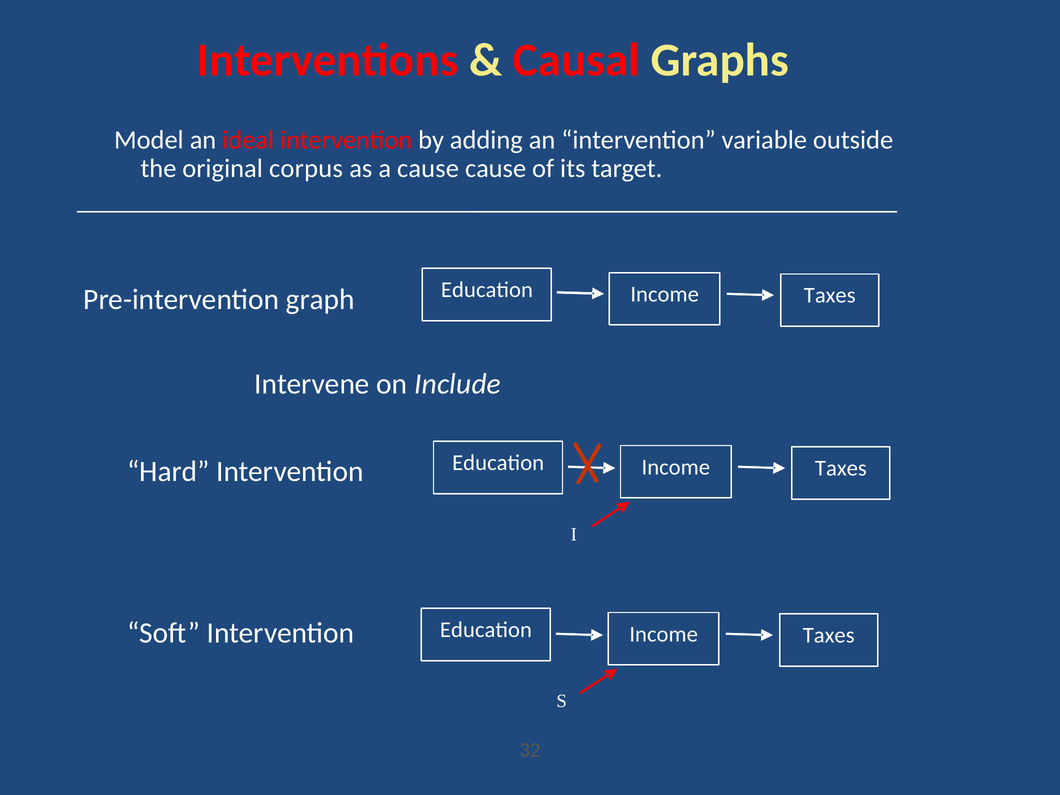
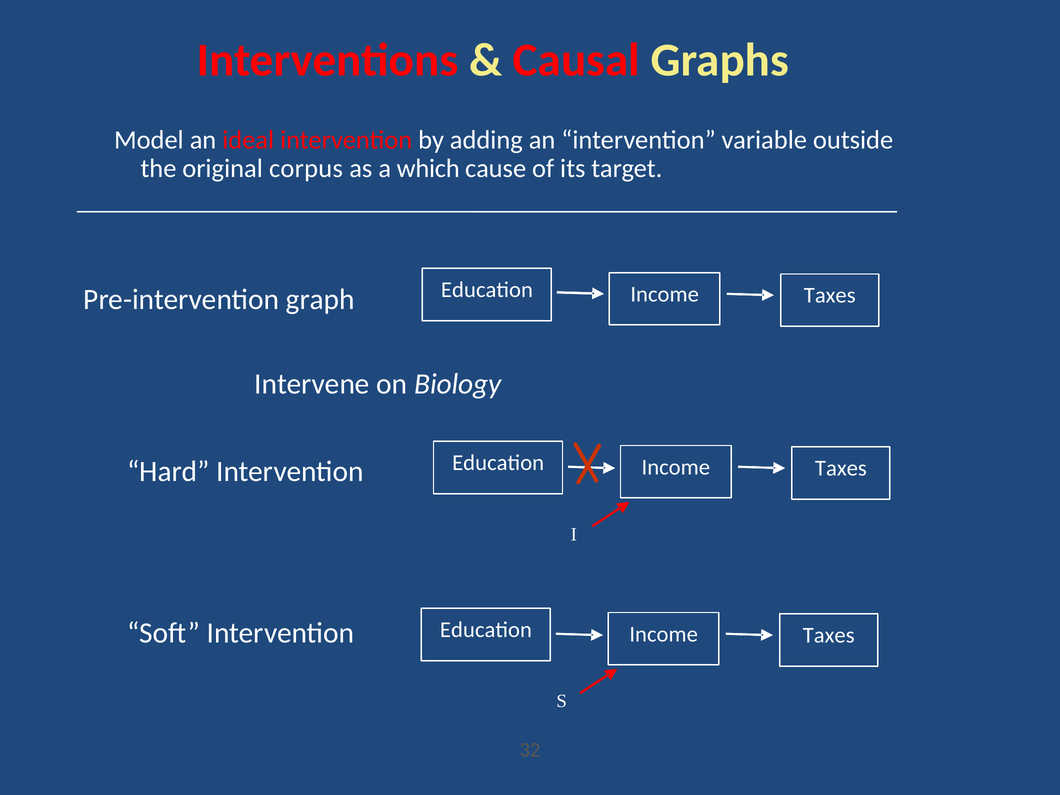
a cause: cause -> which
Include: Include -> Biology
